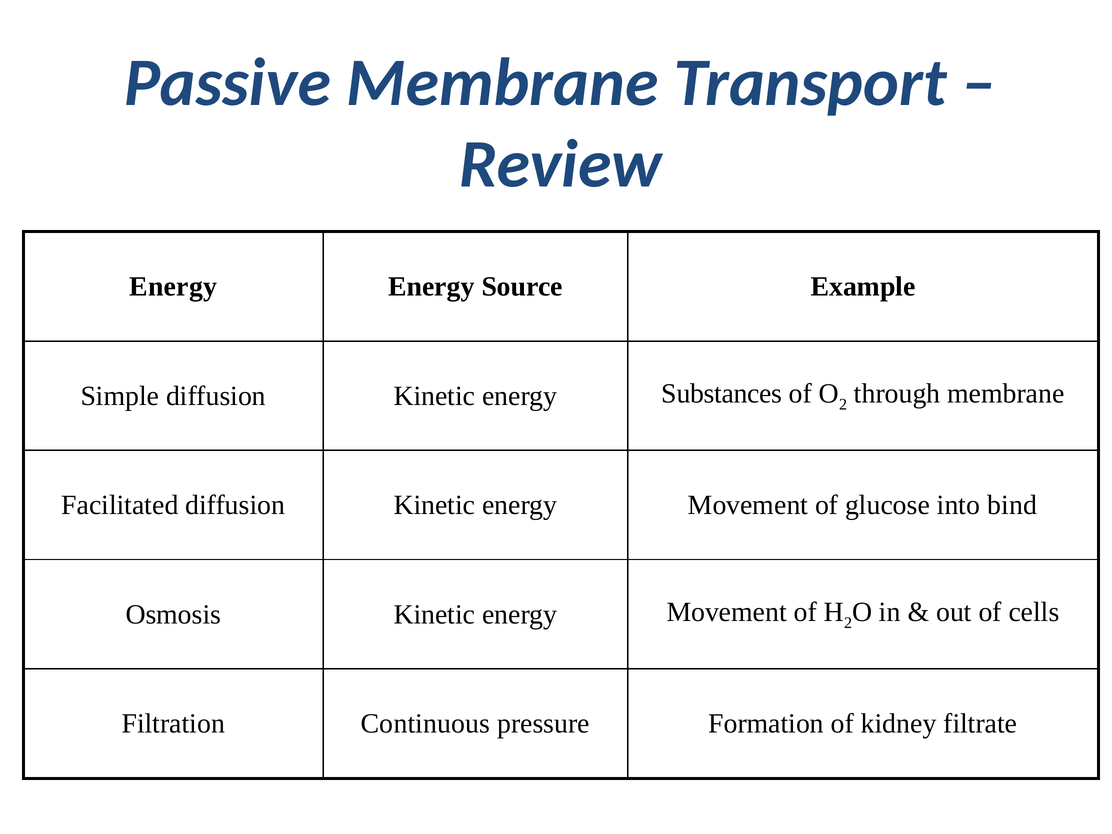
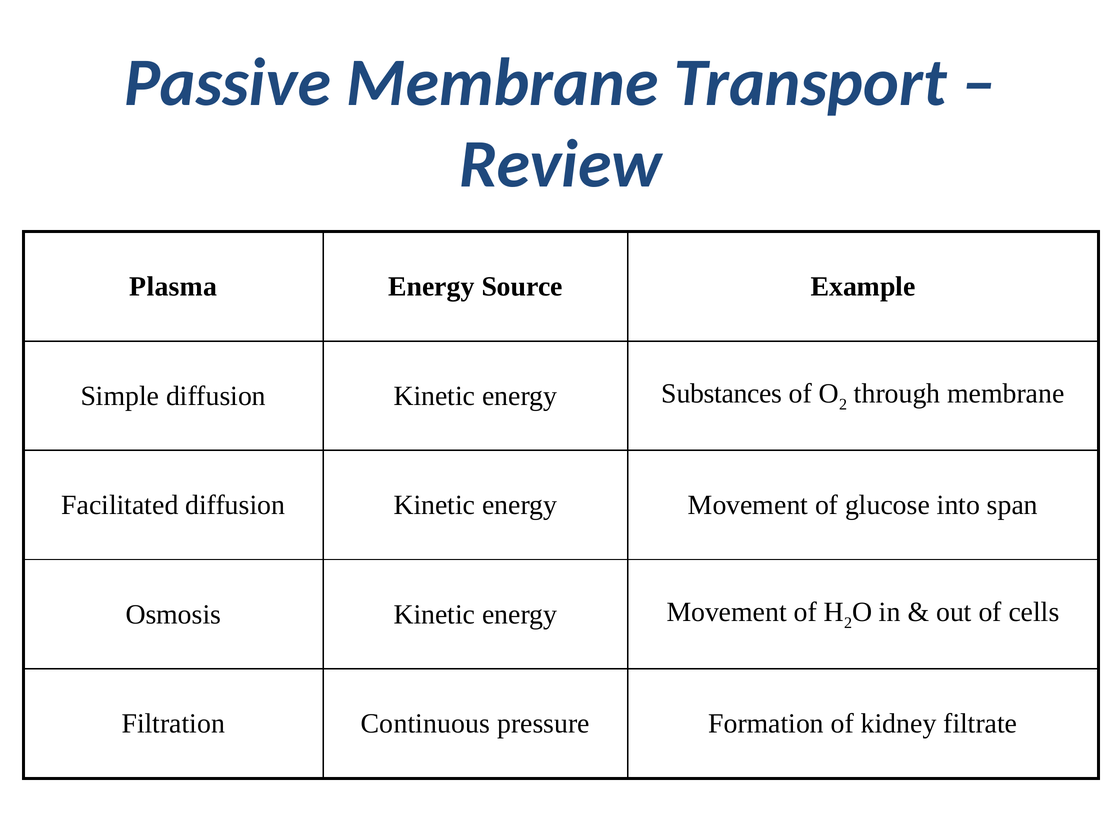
Energy at (173, 287): Energy -> Plasma
bind: bind -> span
